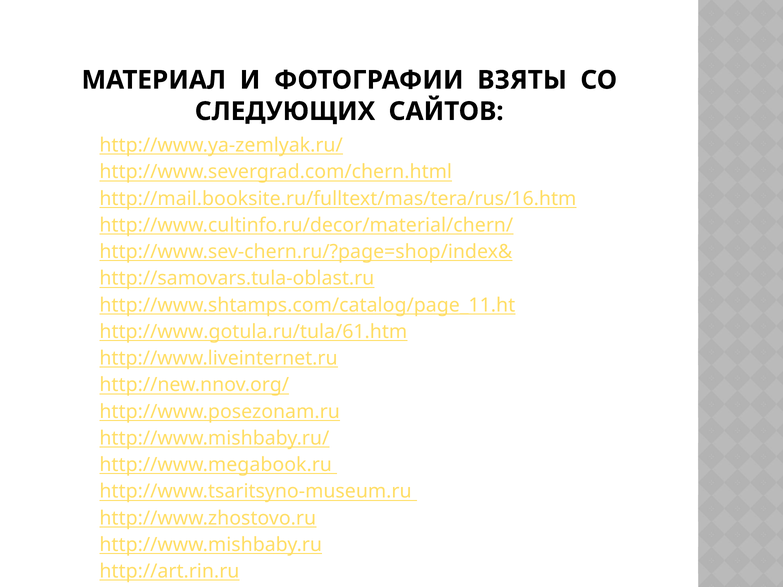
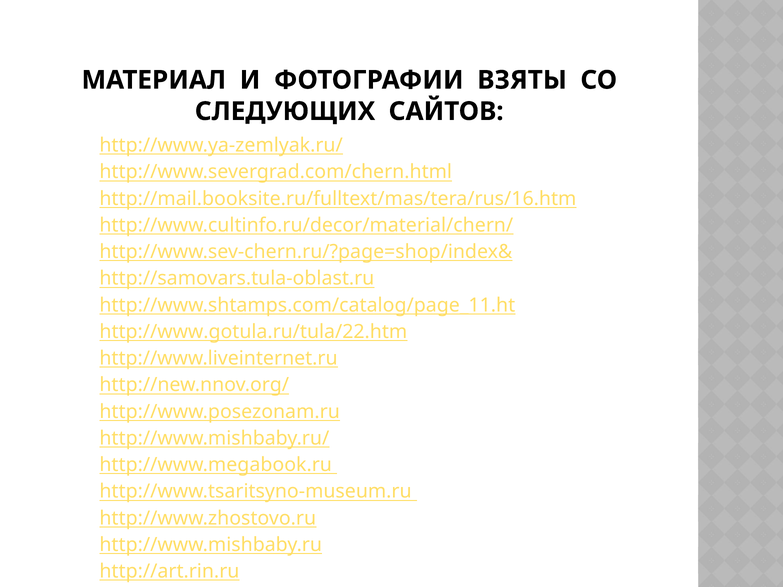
http://www.gotula.ru/tula/61.htm: http://www.gotula.ru/tula/61.htm -> http://www.gotula.ru/tula/22.htm
